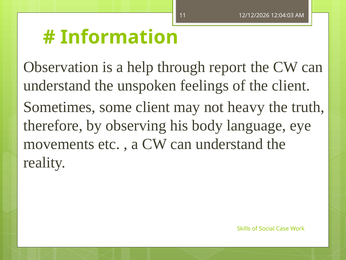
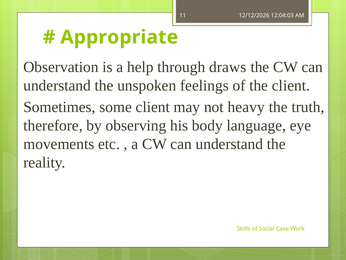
Information: Information -> Appropriate
report: report -> draws
